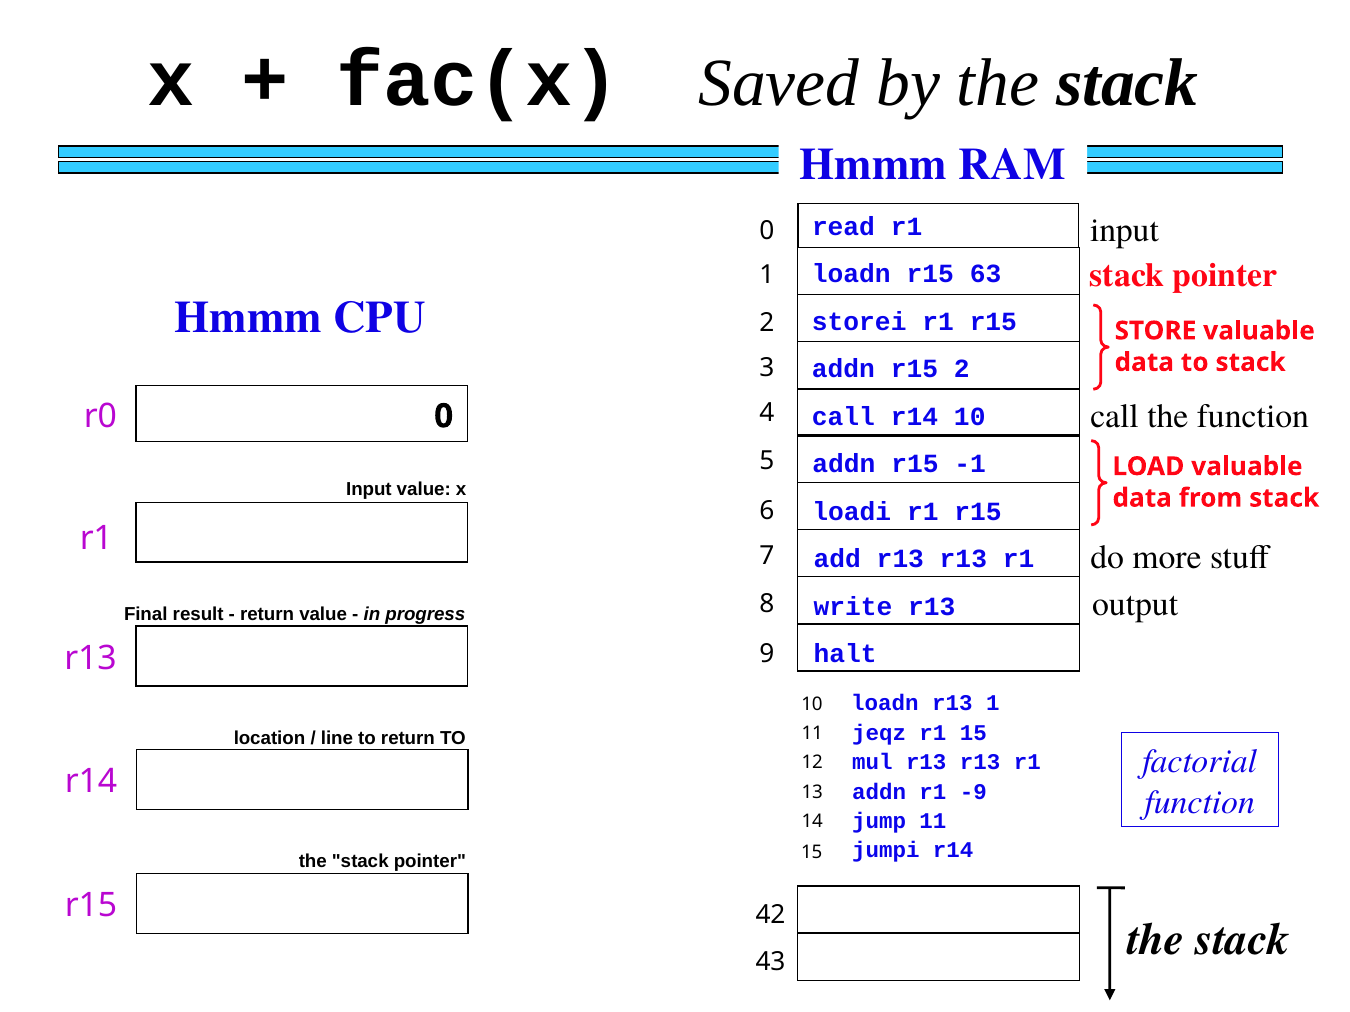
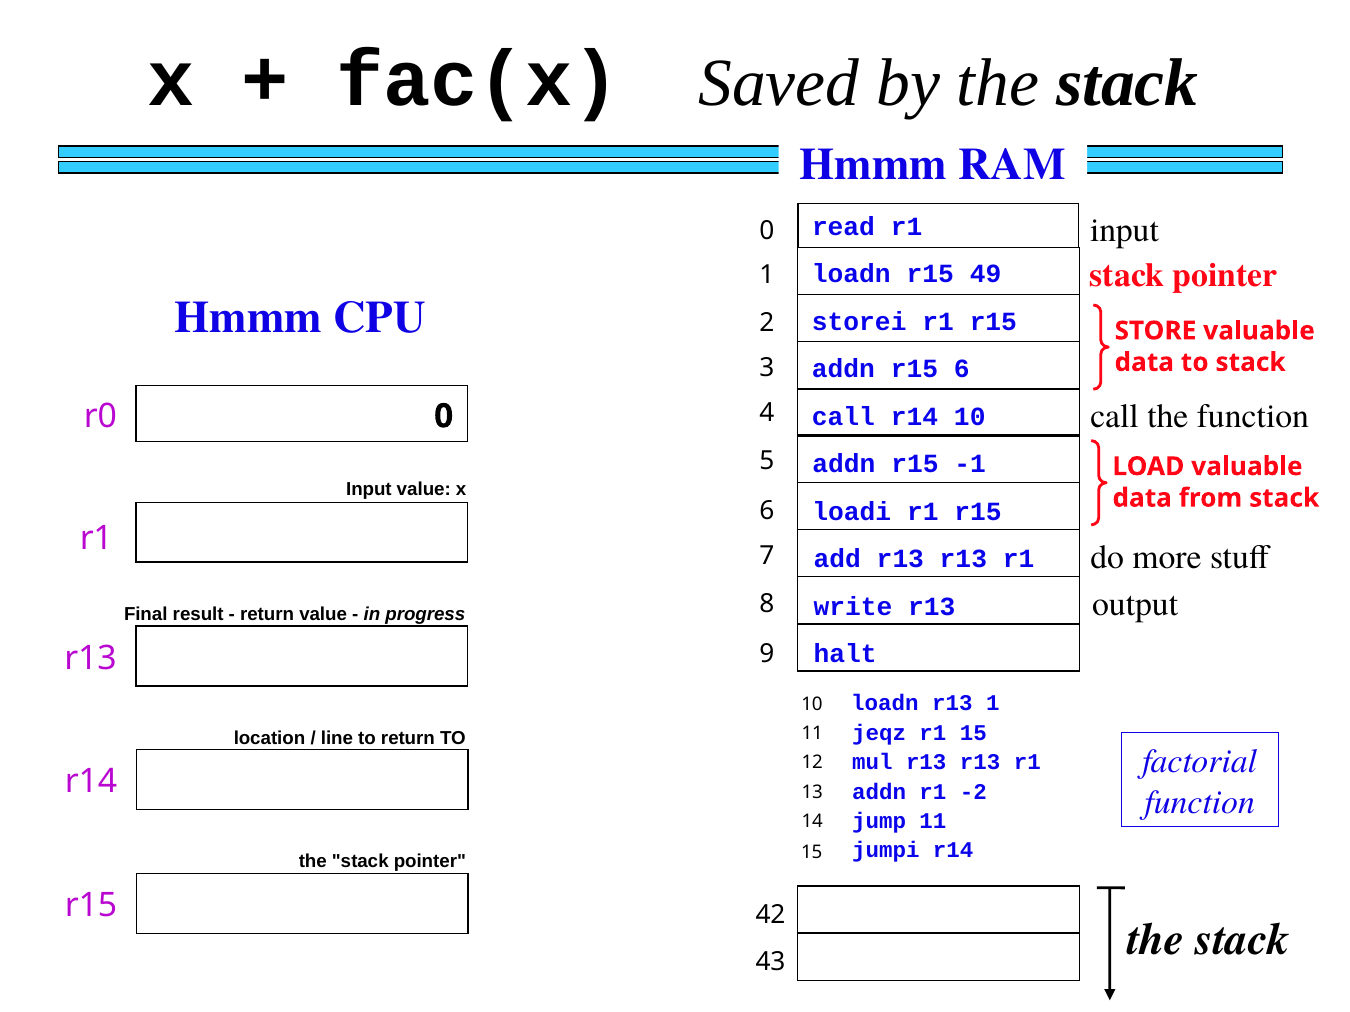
63: 63 -> 49
r15 2: 2 -> 6
-9: -9 -> -2
